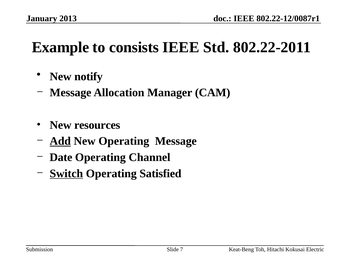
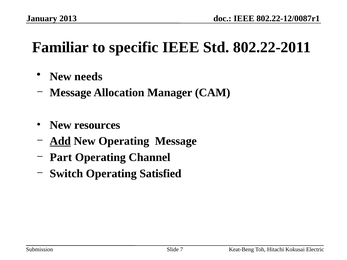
Example: Example -> Familiar
consists: consists -> specific
notify: notify -> needs
Date: Date -> Part
Switch underline: present -> none
